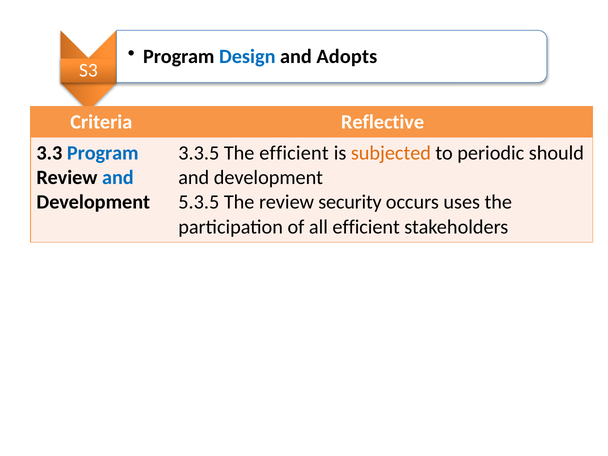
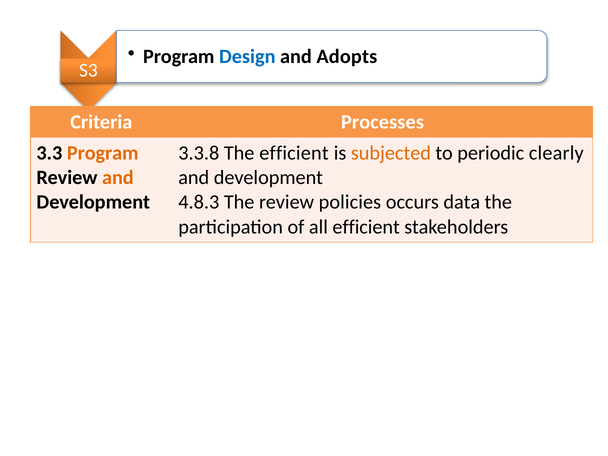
Reflective: Reflective -> Processes
Program at (103, 153) colour: blue -> orange
3.3.5: 3.3.5 -> 3.3.8
should: should -> clearly
and at (118, 178) colour: blue -> orange
5.3.5: 5.3.5 -> 4.8.3
security: security -> policies
uses: uses -> data
